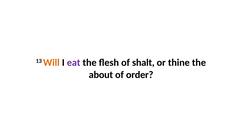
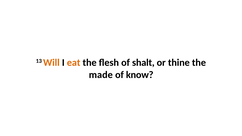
eat colour: purple -> orange
about: about -> made
order: order -> know
